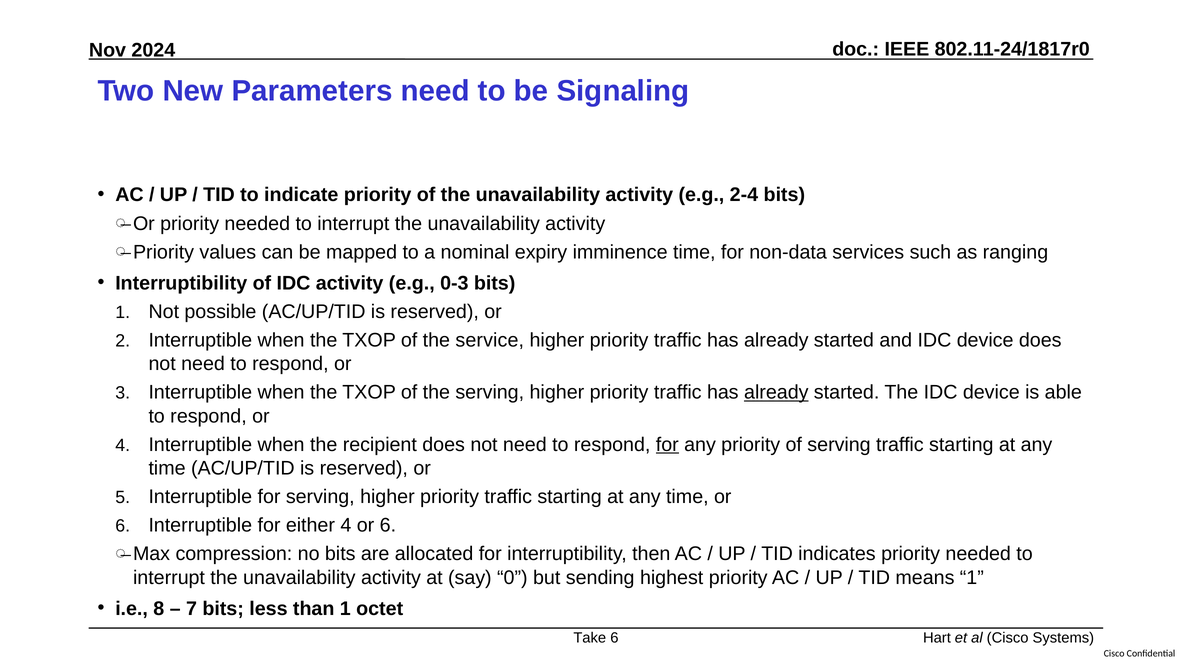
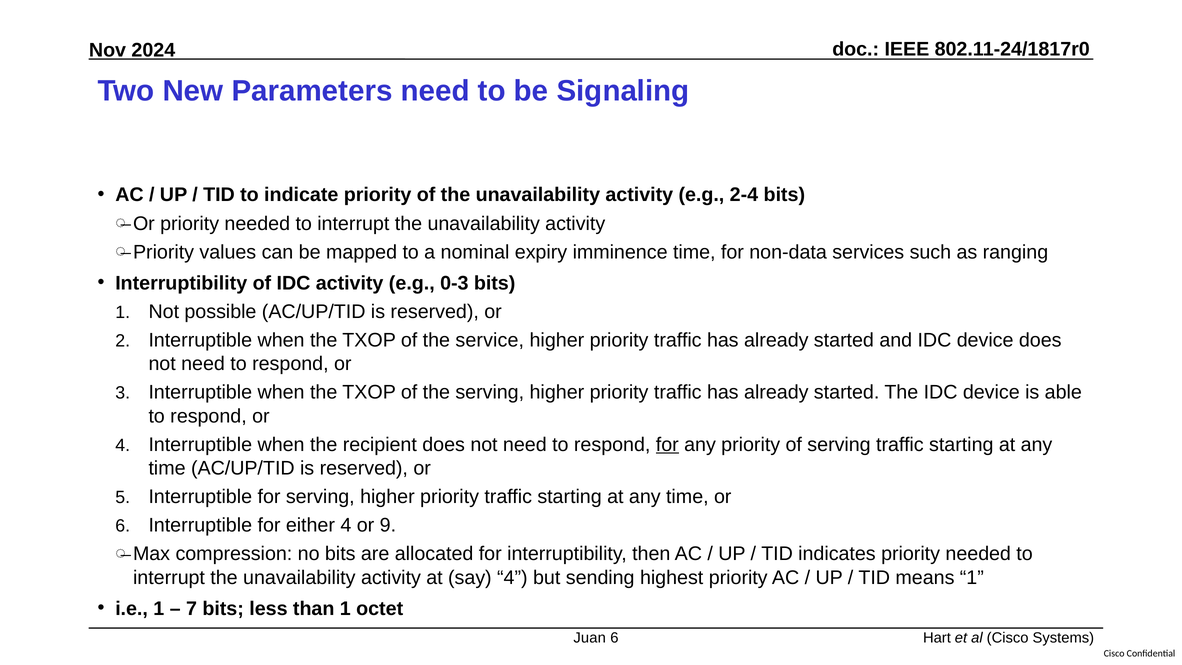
already at (776, 392) underline: present -> none
4 or 6: 6 -> 9
say 0: 0 -> 4
i.e 8: 8 -> 1
Take: Take -> Juan
